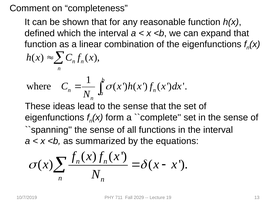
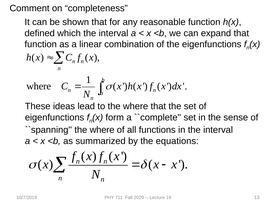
to the sense: sense -> where
sense at (102, 130): sense -> where
